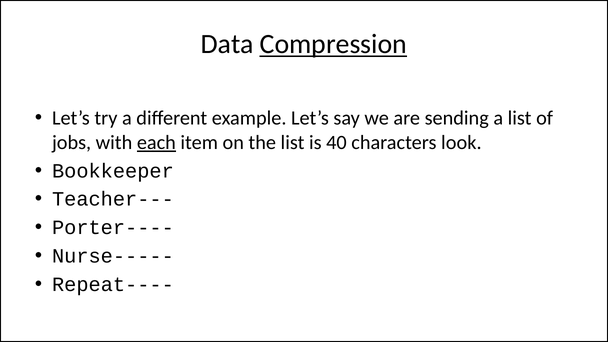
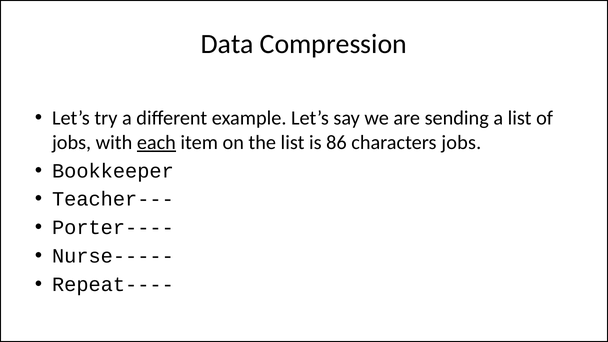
Compression underline: present -> none
40: 40 -> 86
characters look: look -> jobs
